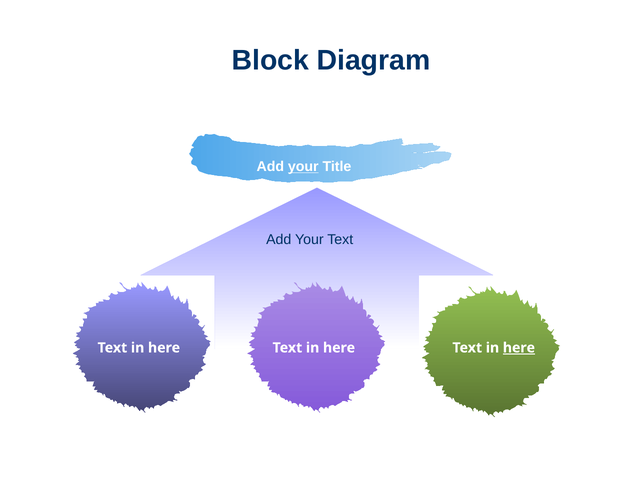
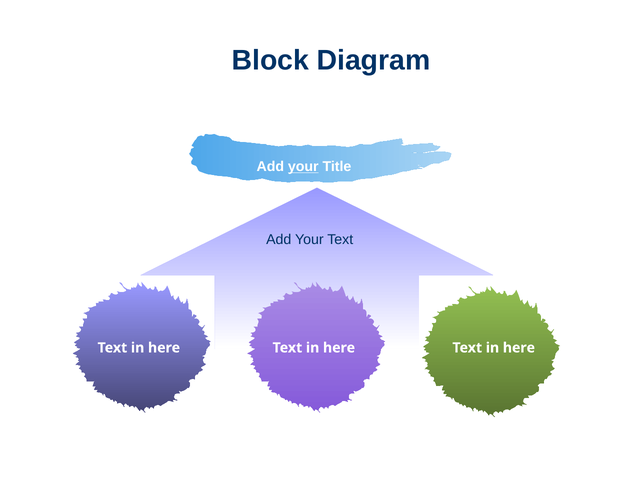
here at (519, 348) underline: present -> none
